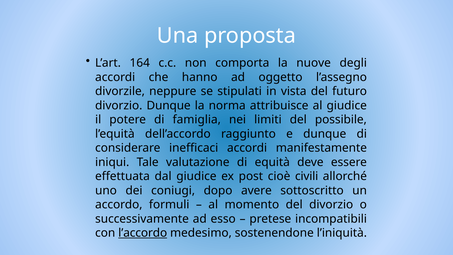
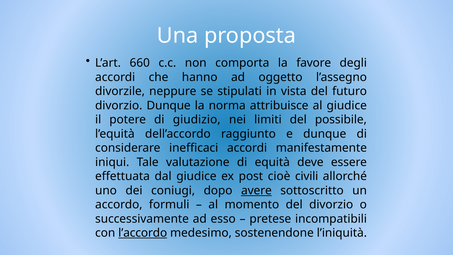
164: 164 -> 660
nuove: nuove -> favore
famiglia: famiglia -> giudizio
avere underline: none -> present
